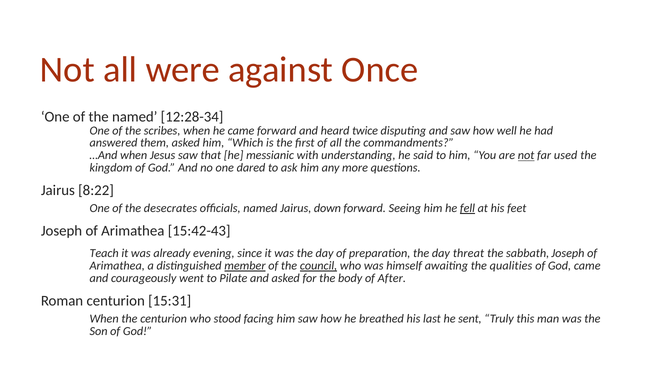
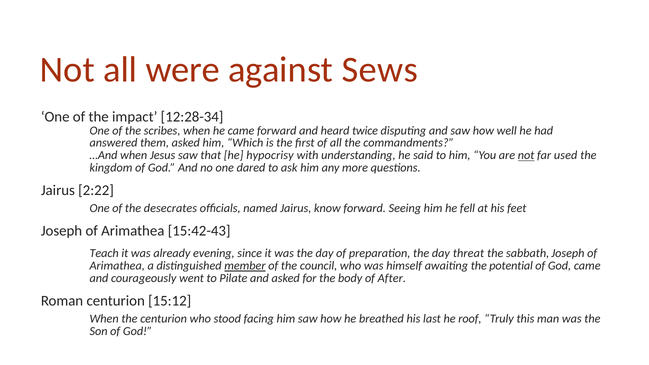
Once: Once -> Sews
the named: named -> impact
messianic: messianic -> hypocrisy
8:22: 8:22 -> 2:22
down: down -> know
fell underline: present -> none
council underline: present -> none
qualities: qualities -> potential
15:31: 15:31 -> 15:12
sent: sent -> roof
